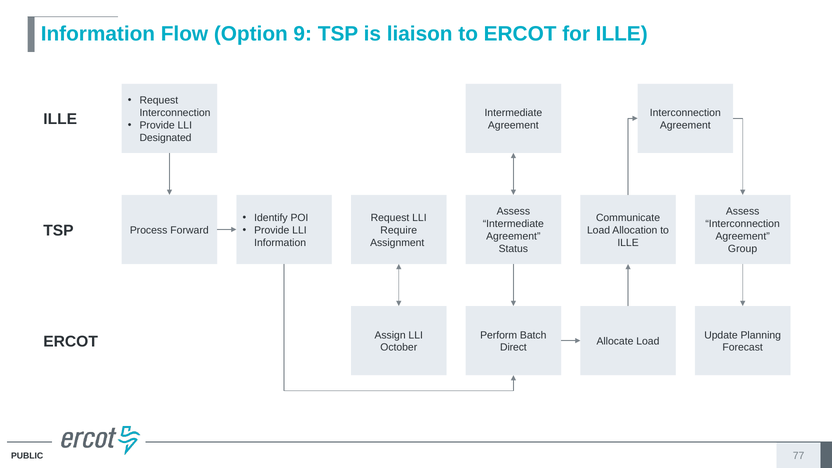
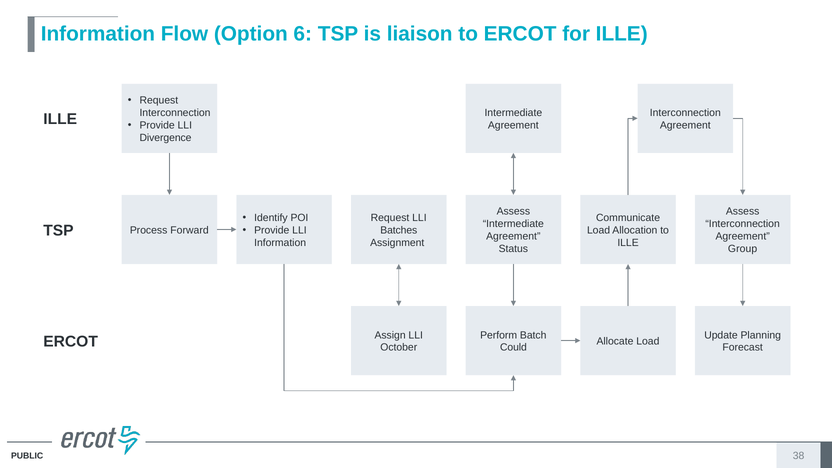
9: 9 -> 6
Designated: Designated -> Divergence
Require: Require -> Batches
Direct: Direct -> Could
77: 77 -> 38
